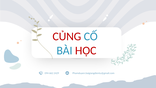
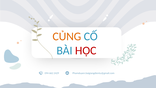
CỦNG colour: red -> orange
